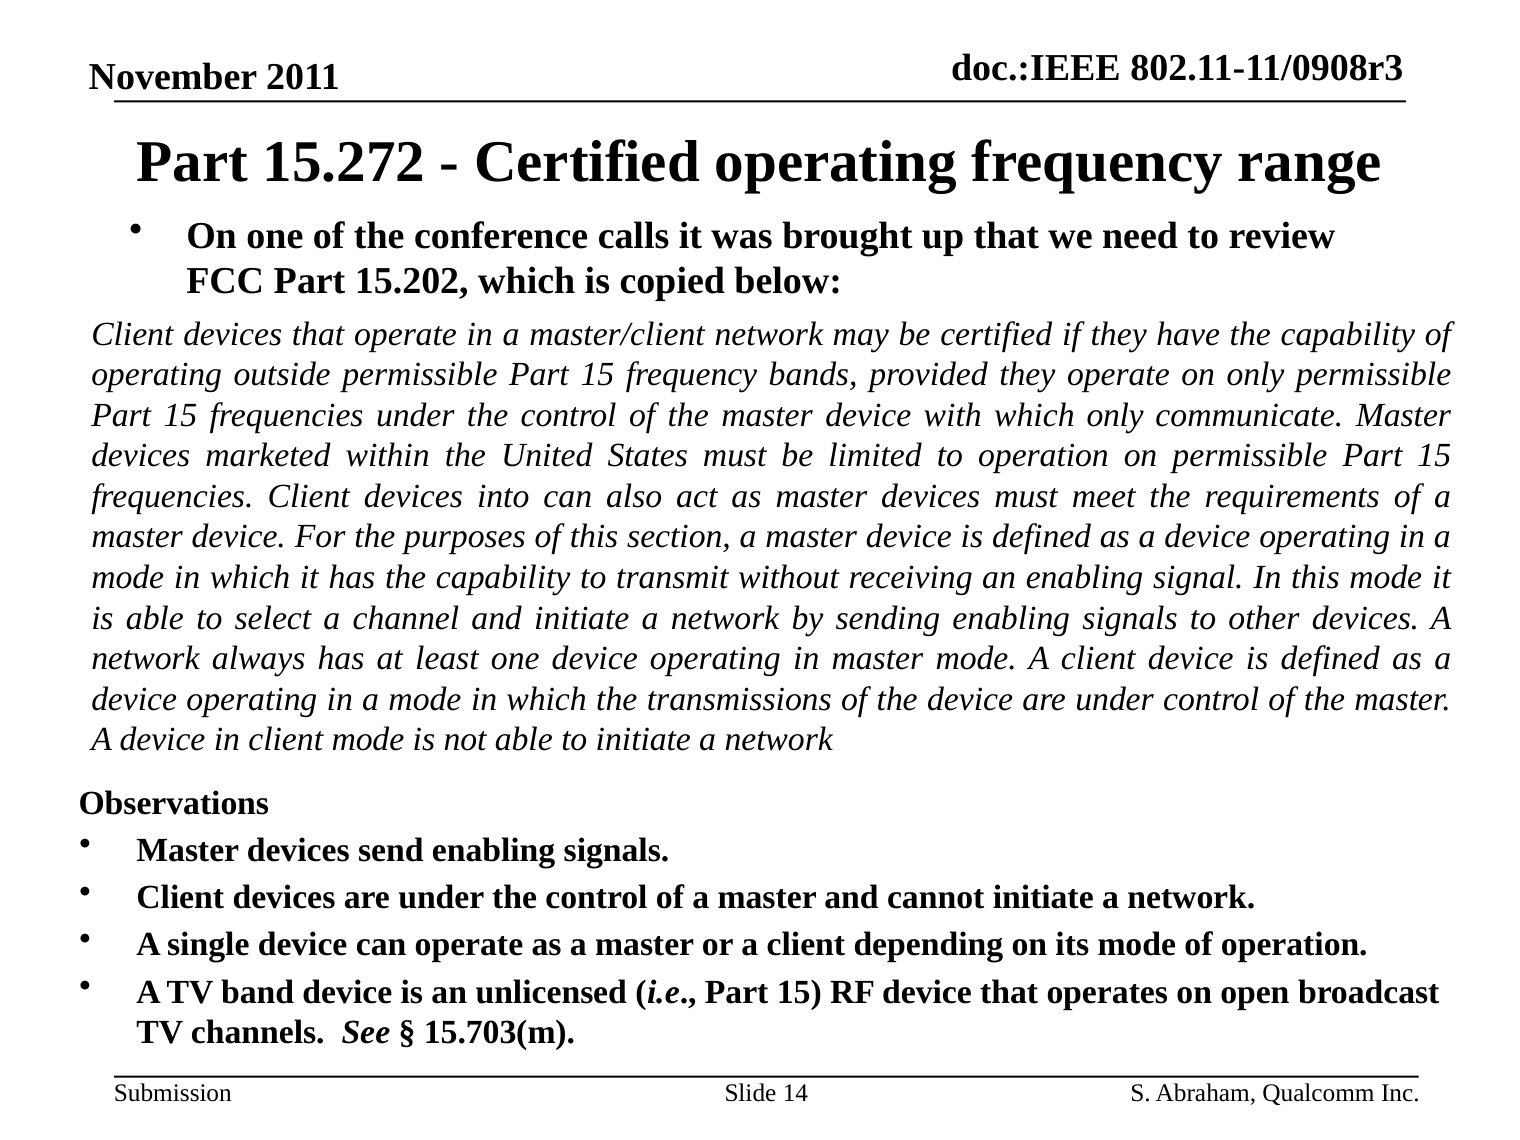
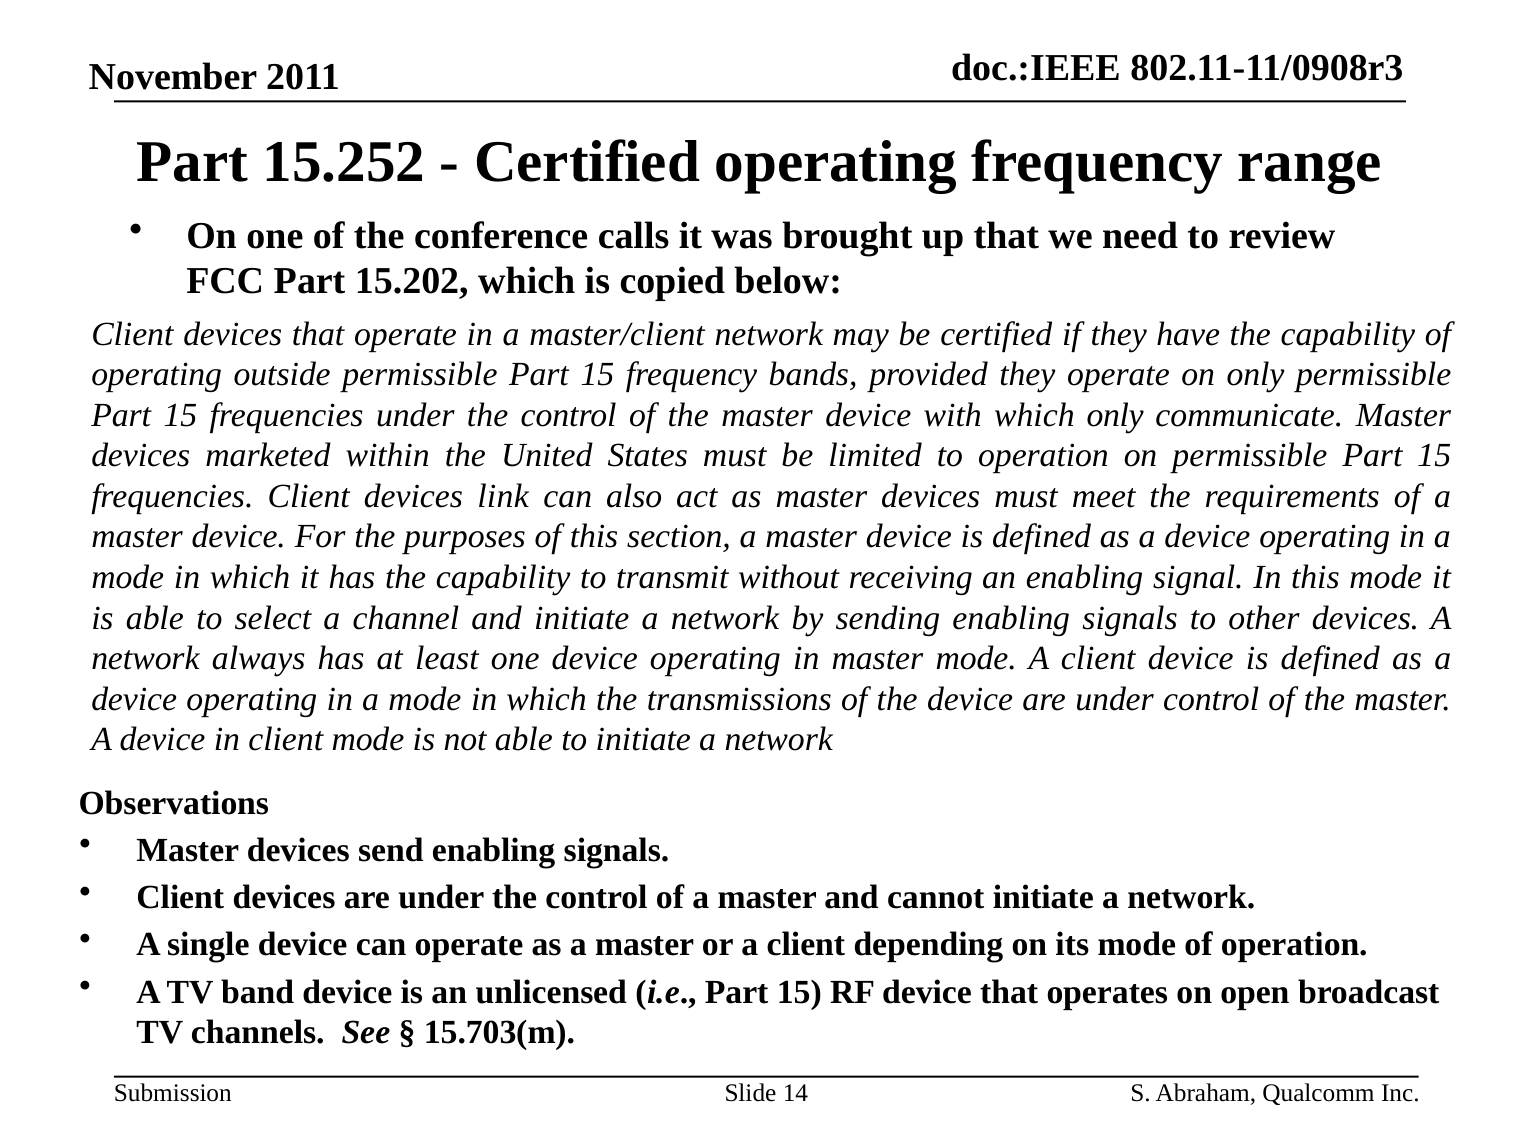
15.272: 15.272 -> 15.252
into: into -> link
